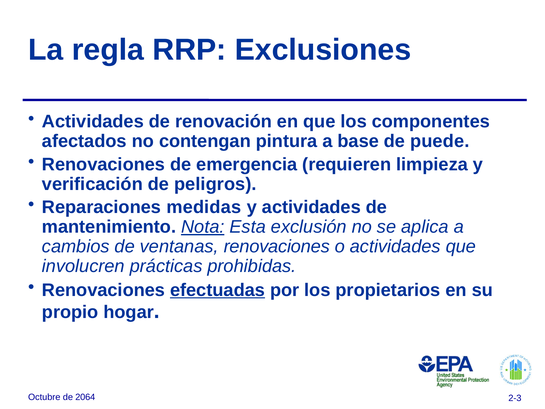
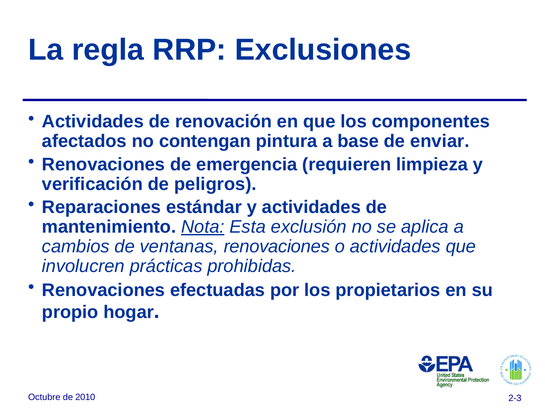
puede: puede -> enviar
medidas: medidas -> estándar
efectuadas underline: present -> none
2064: 2064 -> 2010
